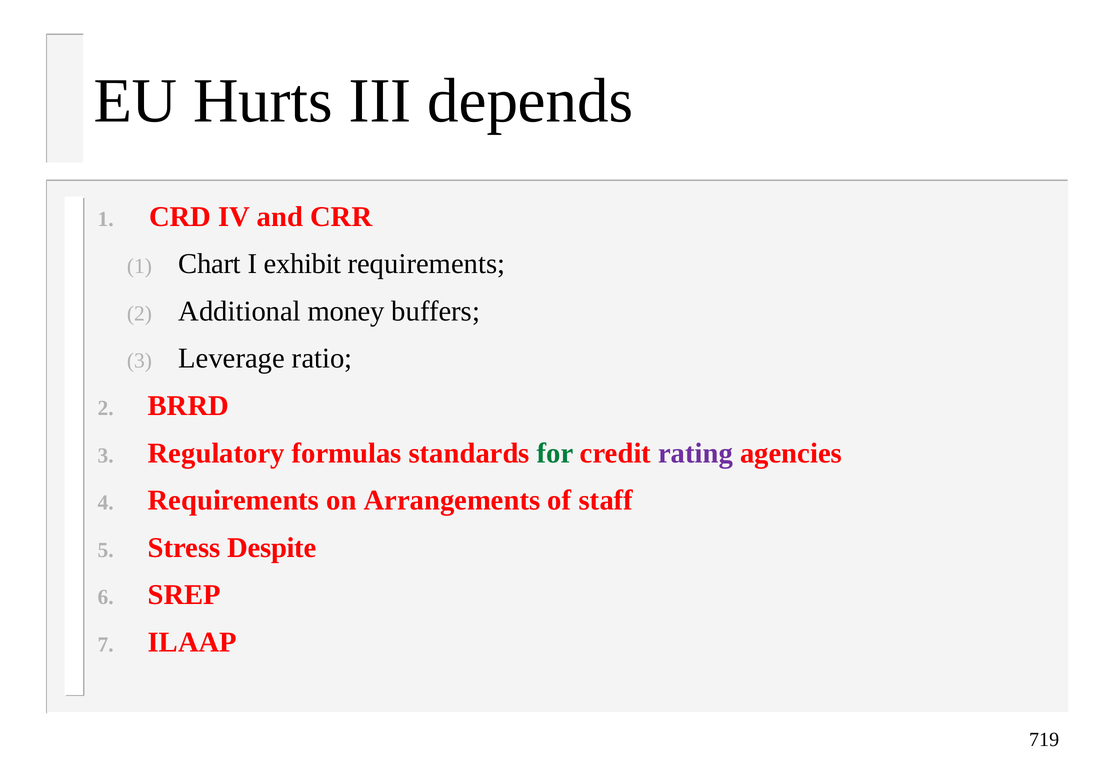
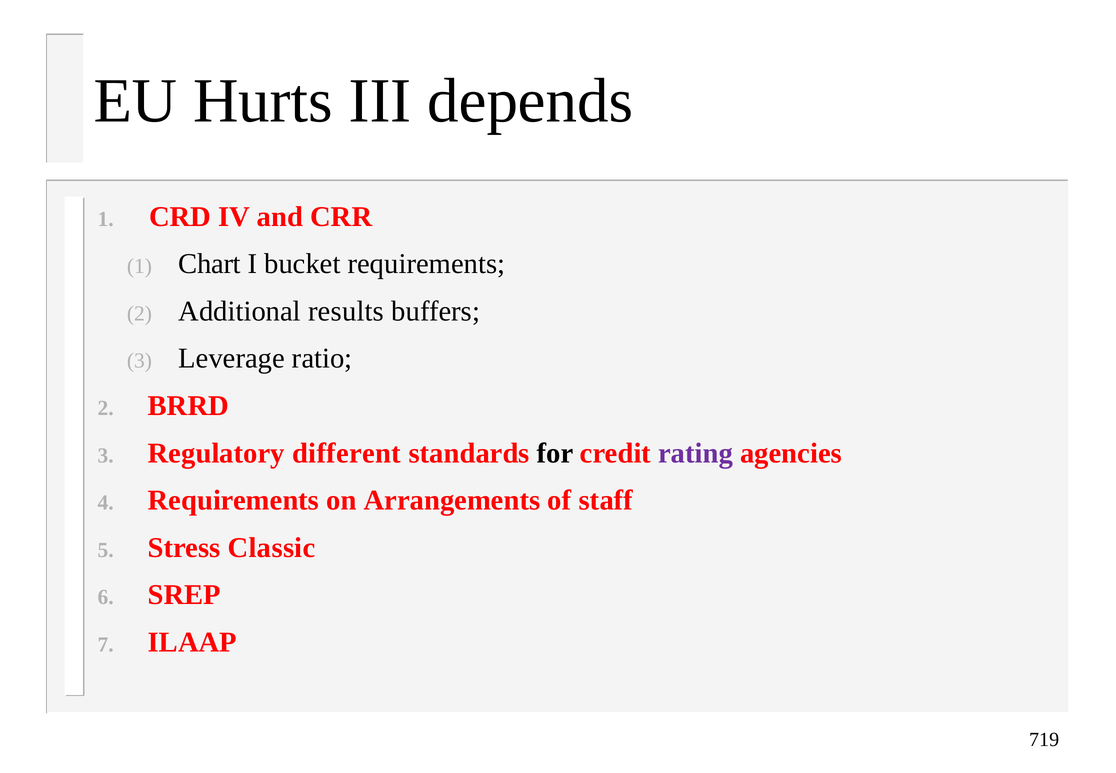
exhibit: exhibit -> bucket
money: money -> results
formulas: formulas -> different
for colour: green -> black
Despite: Despite -> Classic
